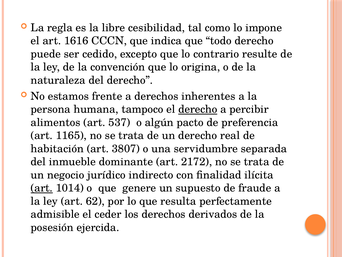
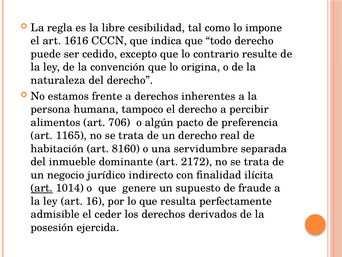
derecho at (198, 109) underline: present -> none
537: 537 -> 706
3807: 3807 -> 8160
62: 62 -> 16
